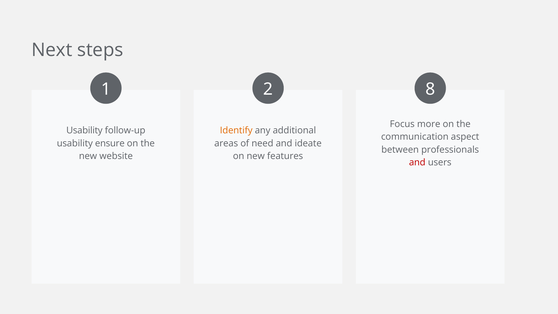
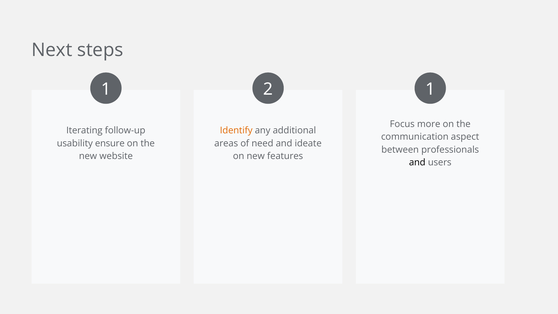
2 8: 8 -> 1
Usability at (84, 130): Usability -> Iterating
and at (417, 162) colour: red -> black
